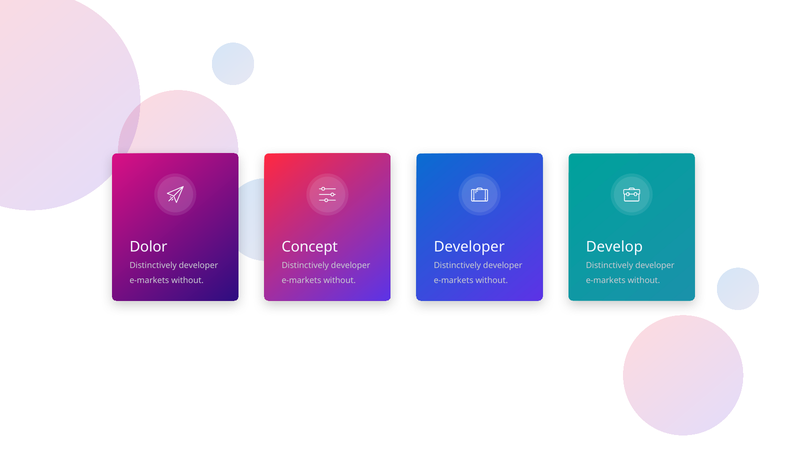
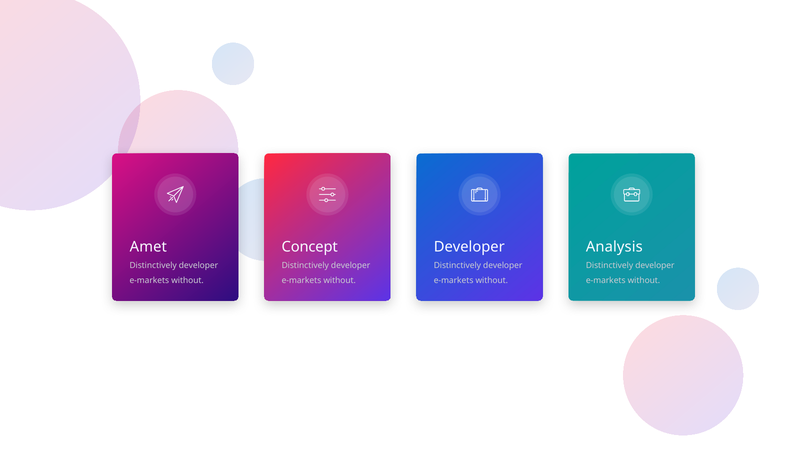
Dolor: Dolor -> Amet
Develop: Develop -> Analysis
